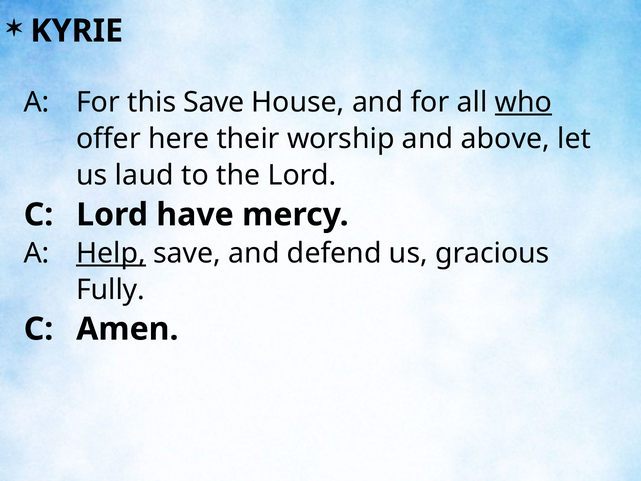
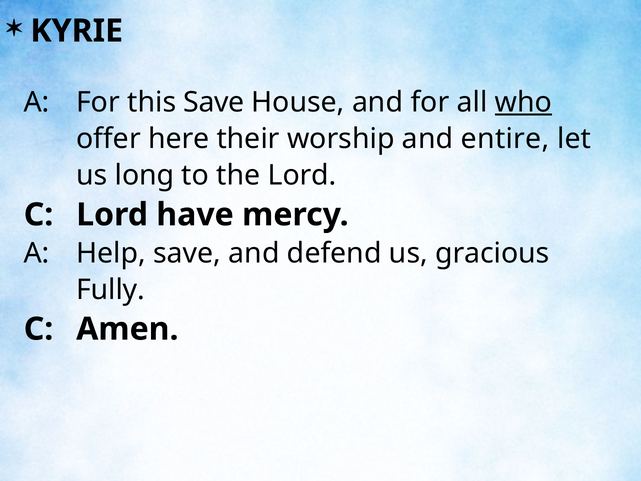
above: above -> entire
laud: laud -> long
Help underline: present -> none
